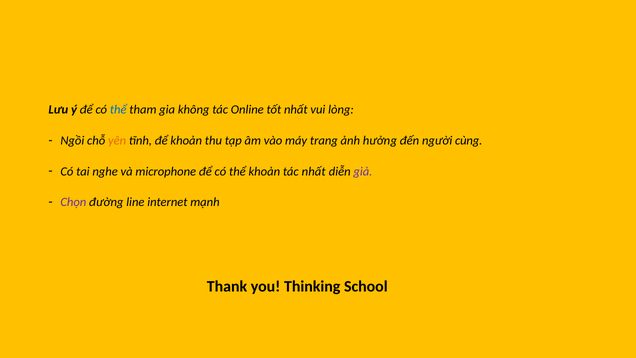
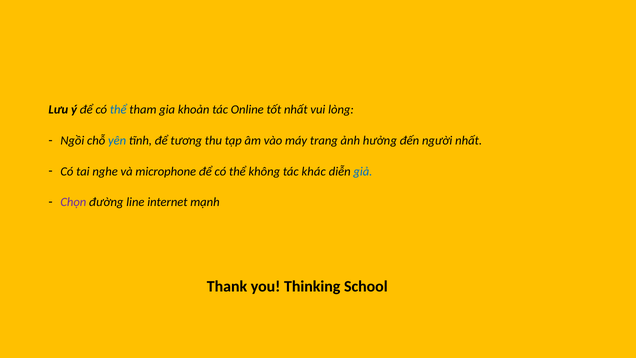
không: không -> khoản
yên colour: orange -> blue
để khoản: khoản -> tương
người cùng: cùng -> nhất
thể khoản: khoản -> không
tác nhất: nhất -> khác
giả colour: purple -> blue
